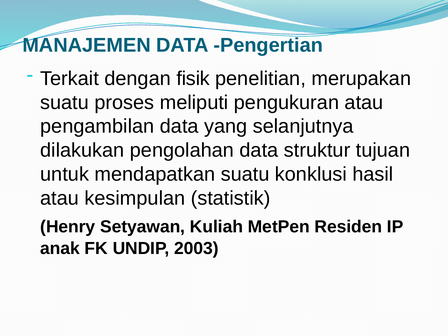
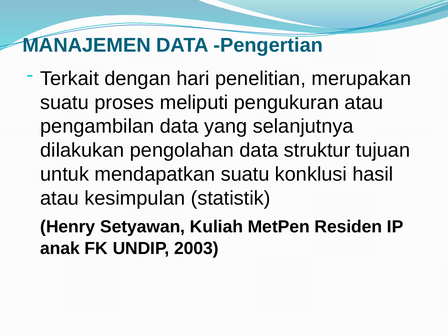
fisik: fisik -> hari
